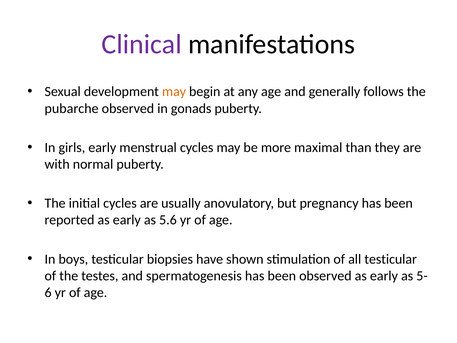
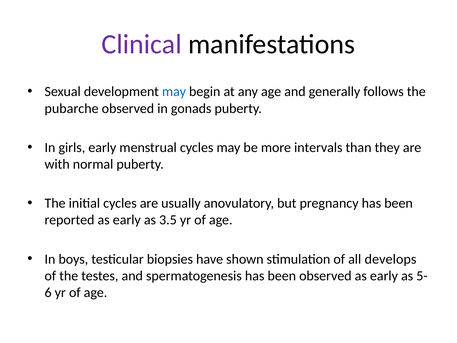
may at (174, 92) colour: orange -> blue
maximal: maximal -> intervals
5.6: 5.6 -> 3.5
all testicular: testicular -> develops
